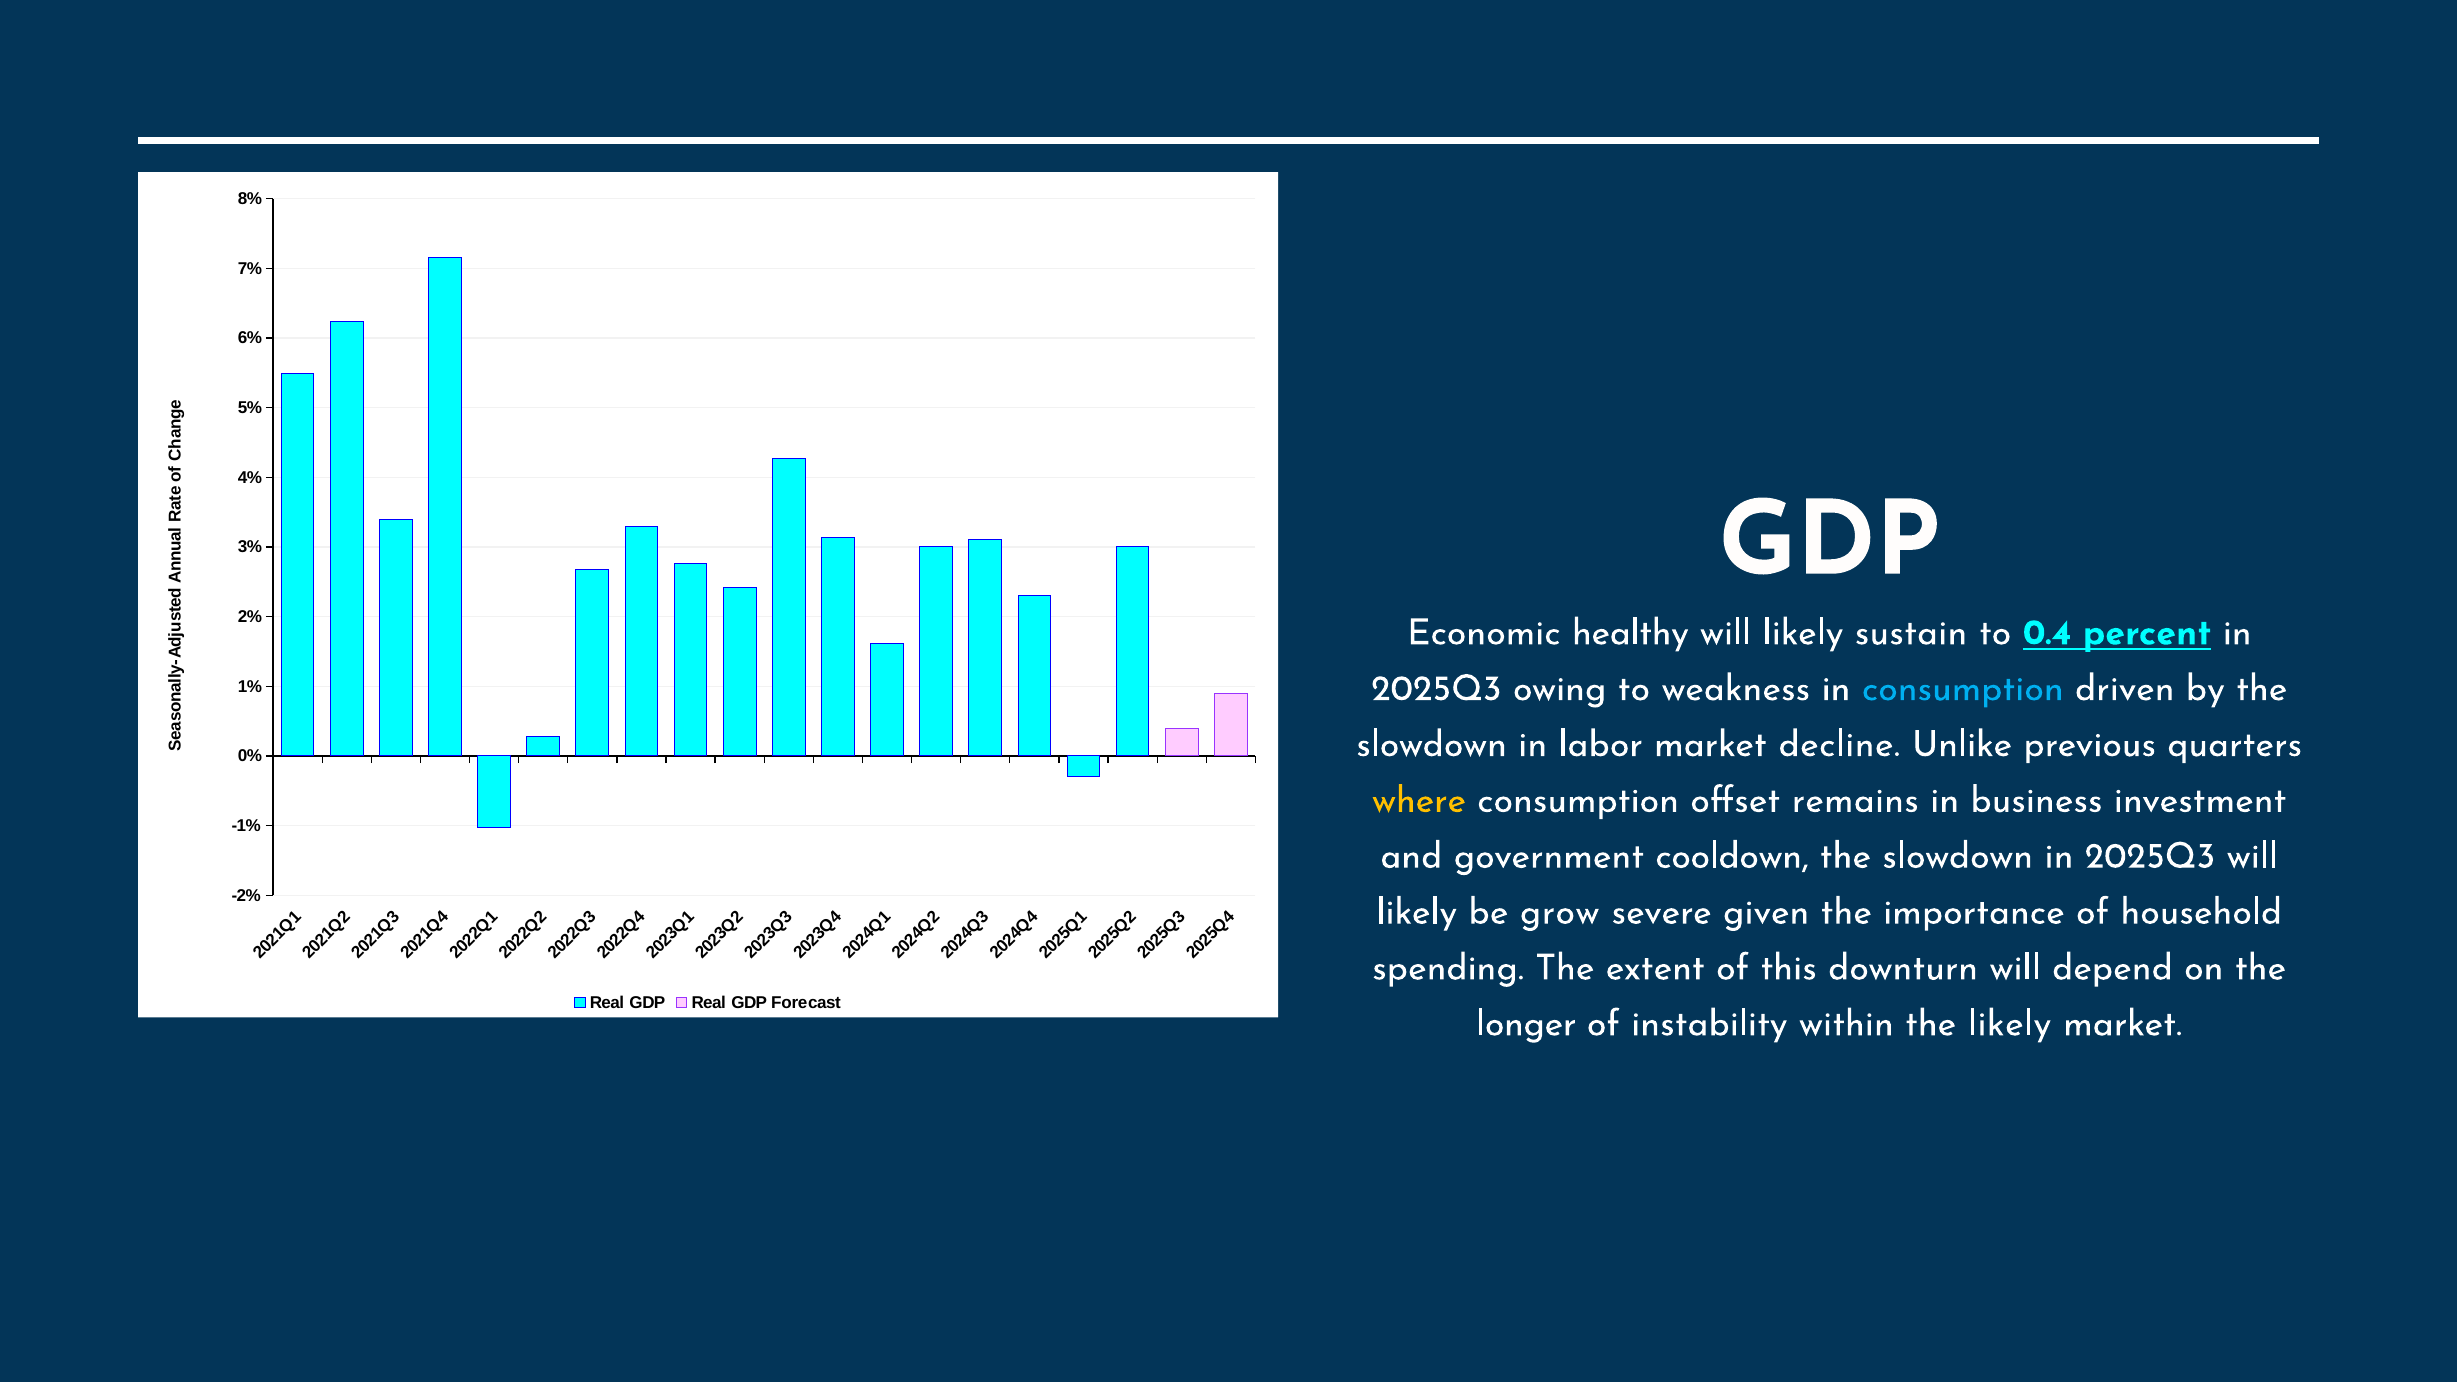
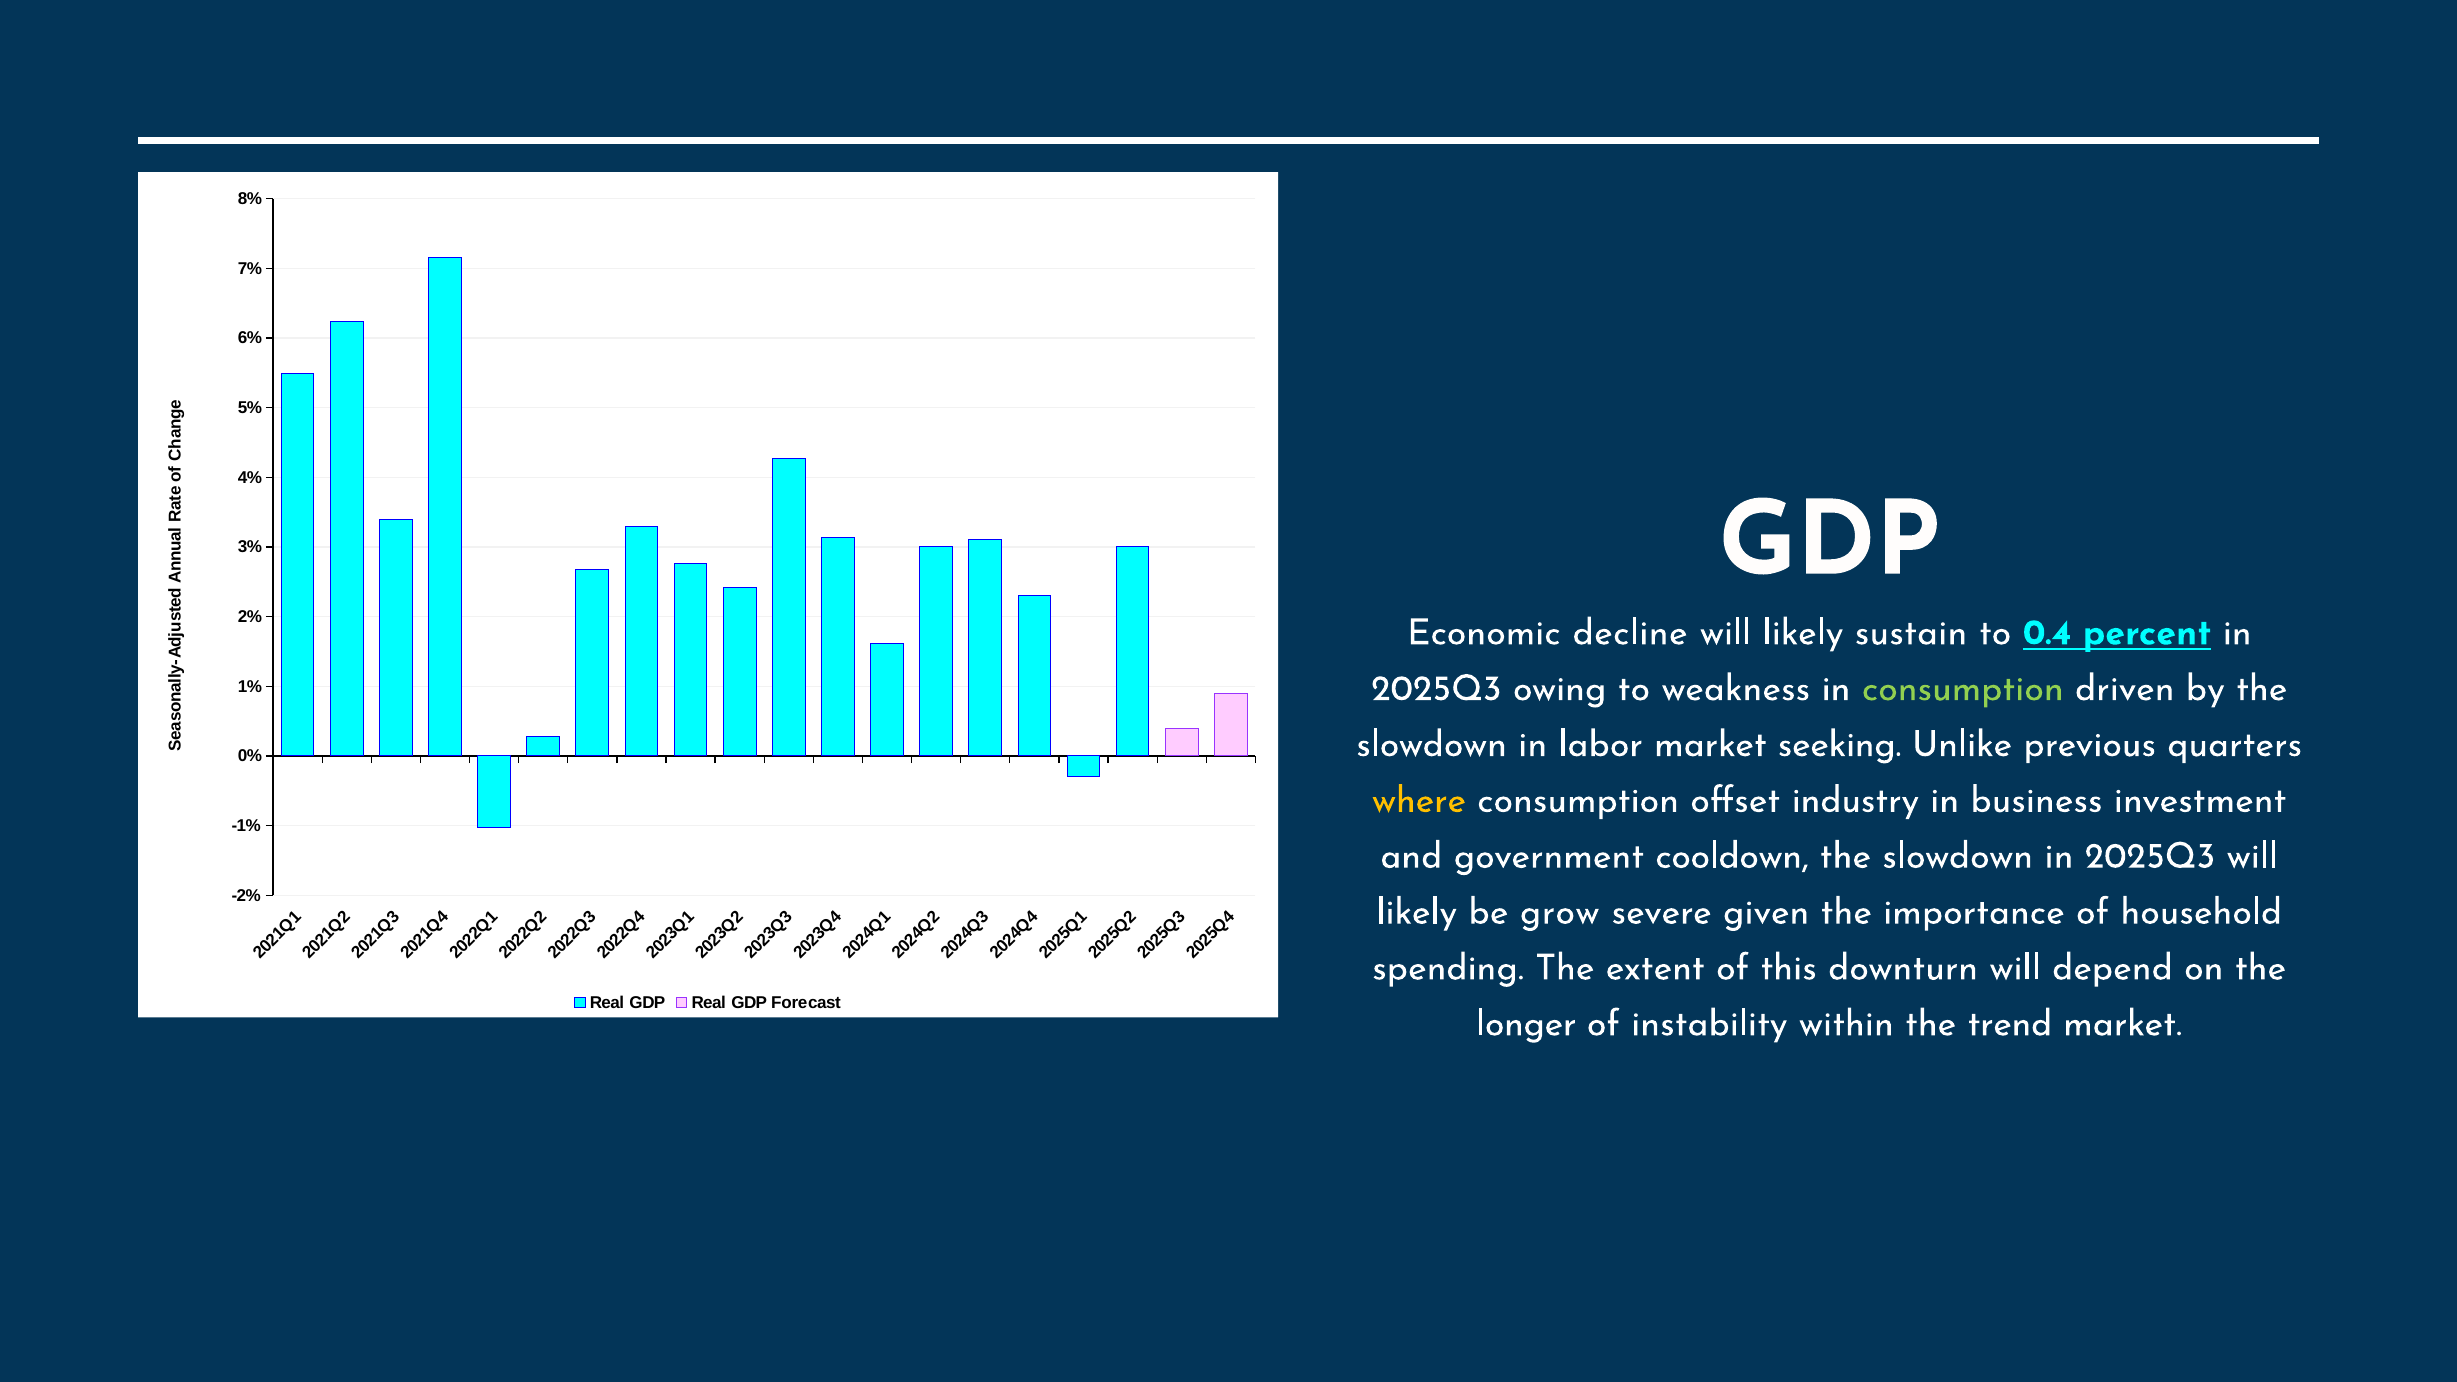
healthy: healthy -> decline
consumption at (1963, 688) colour: light blue -> light green
decline: decline -> seeking
remains: remains -> industry
the likely: likely -> trend
